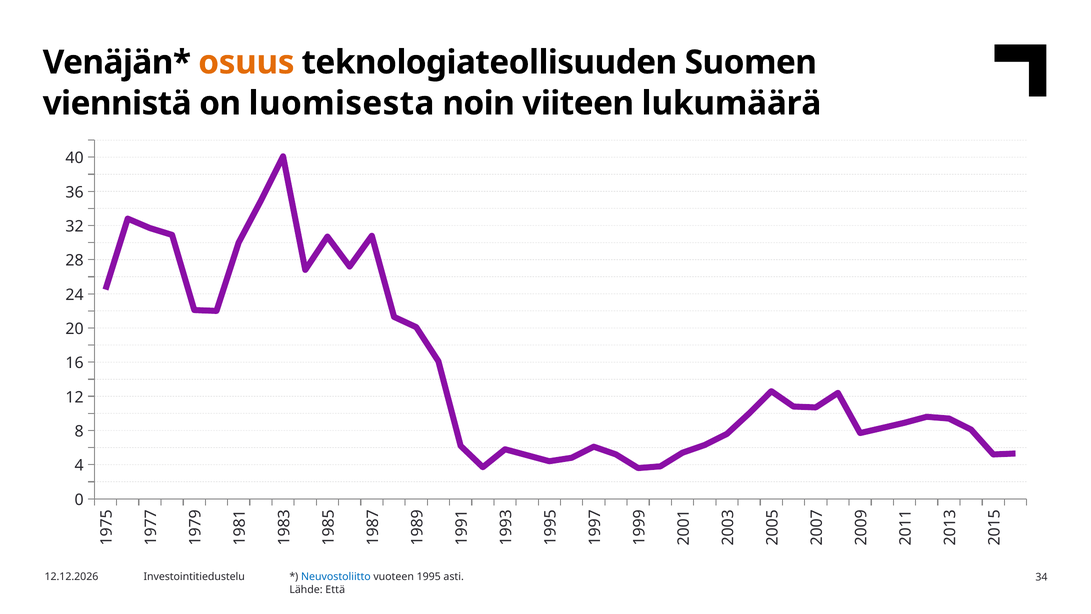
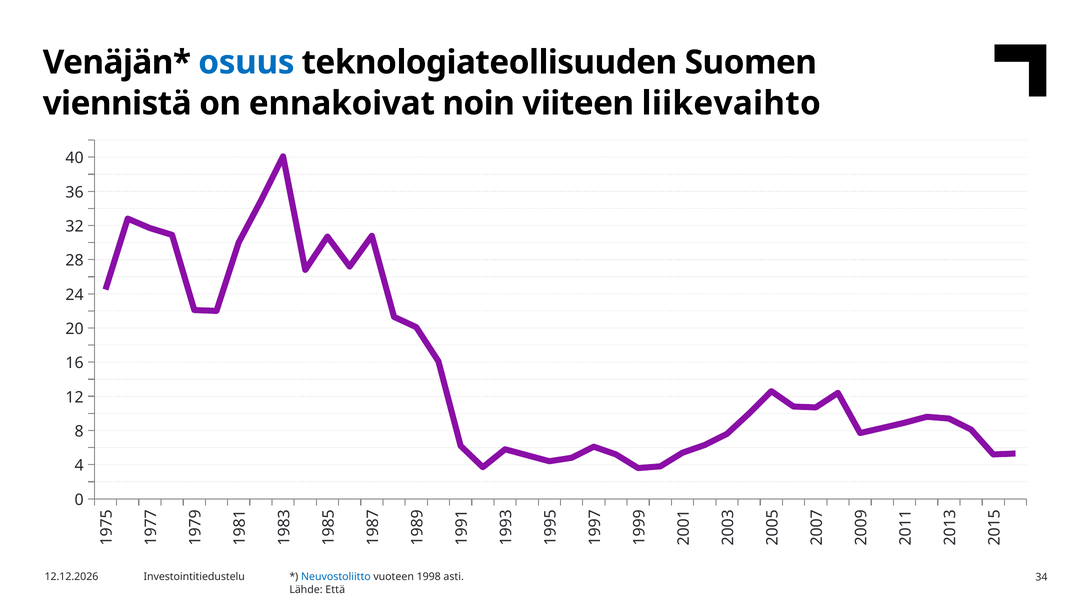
osuus colour: orange -> blue
luomisesta: luomisesta -> ennakoivat
lukumäärä: lukumäärä -> liikevaihto
1995: 1995 -> 1998
